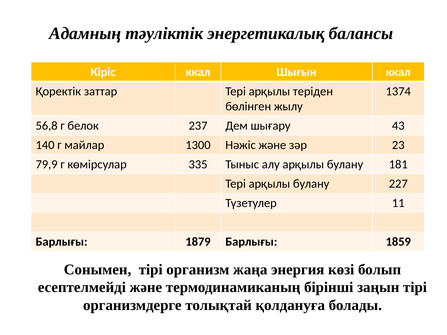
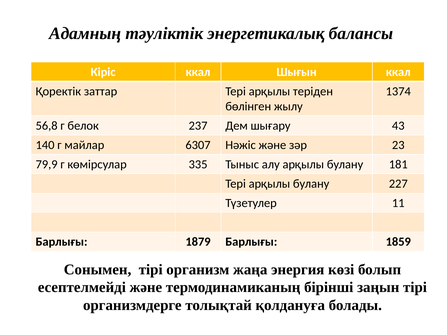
1300: 1300 -> 6307
